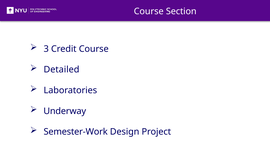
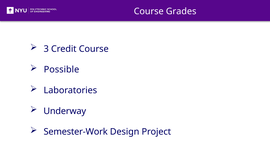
Section: Section -> Grades
Detailed: Detailed -> Possible
